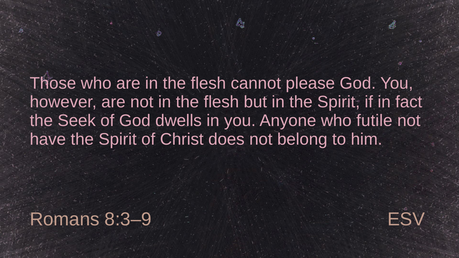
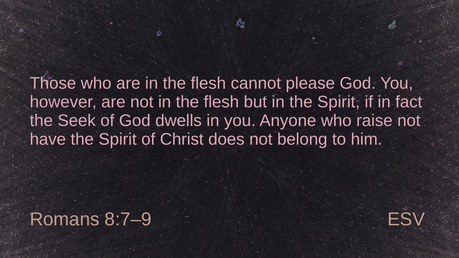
futile: futile -> raise
8:3–9: 8:3–9 -> 8:7–9
